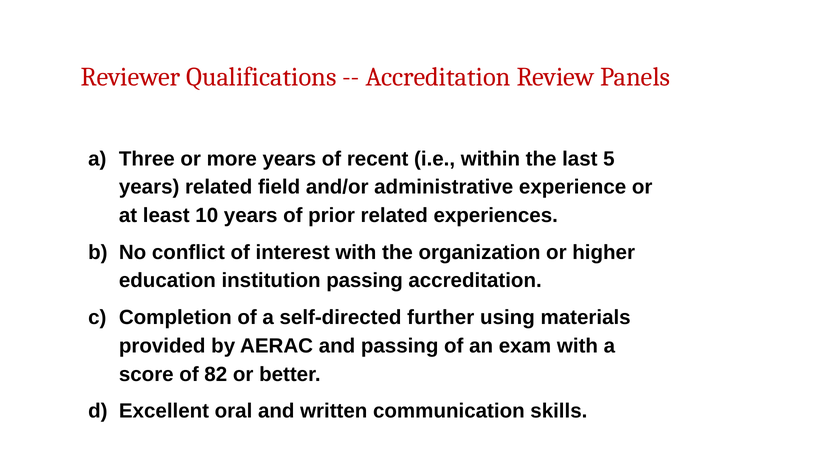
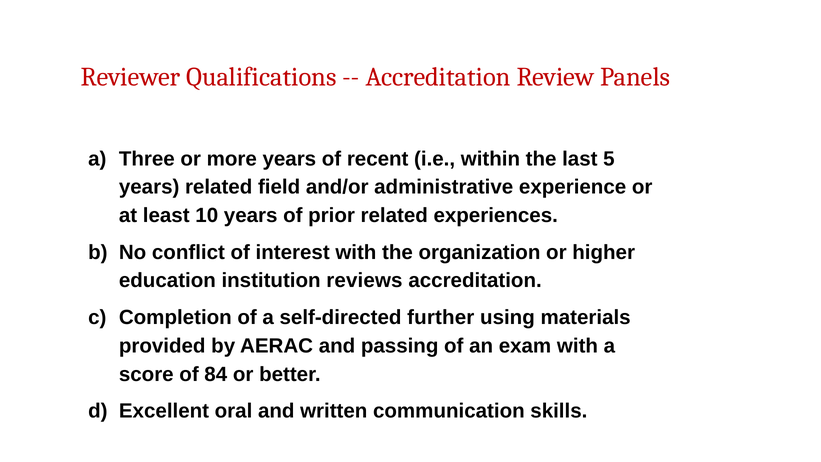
institution passing: passing -> reviews
82: 82 -> 84
